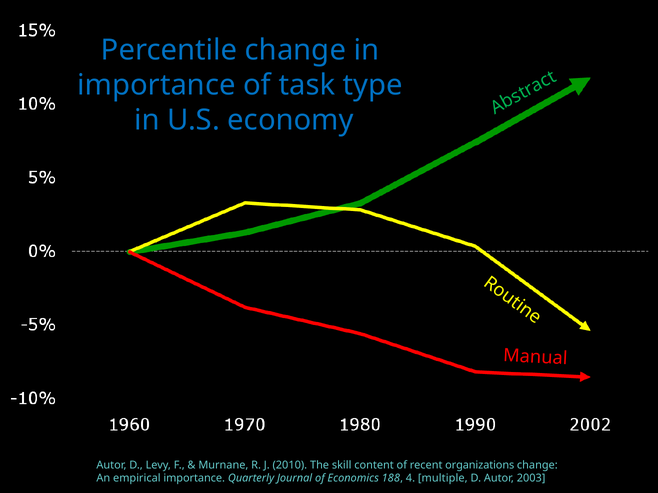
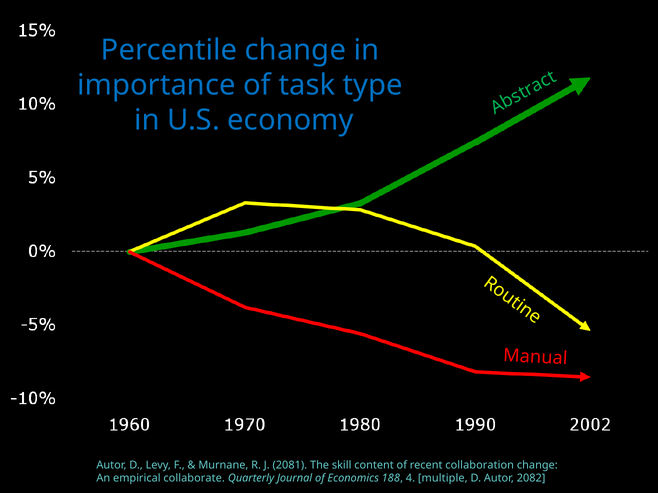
2010: 2010 -> 2081
organizations: organizations -> collaboration
empirical importance: importance -> collaborate
2003: 2003 -> 2082
